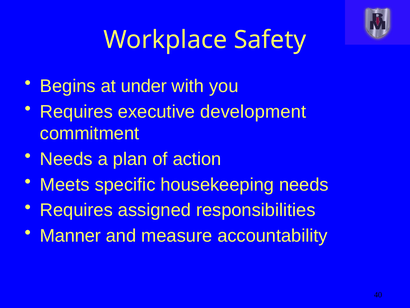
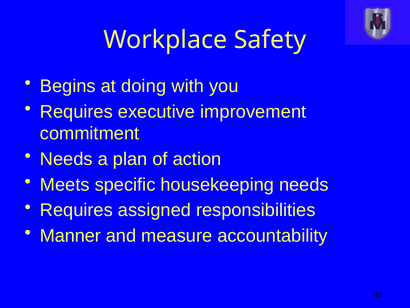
under: under -> doing
development: development -> improvement
